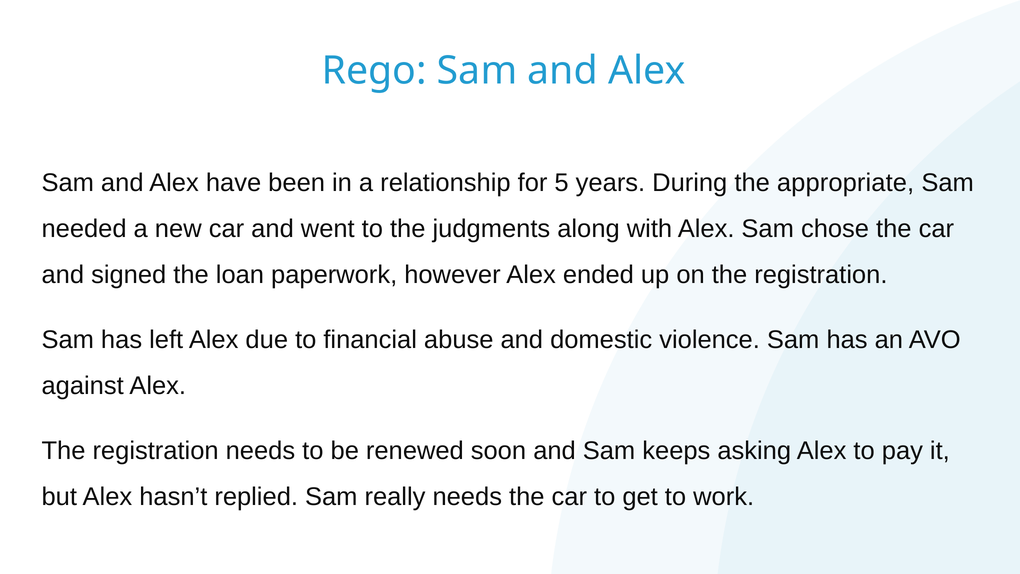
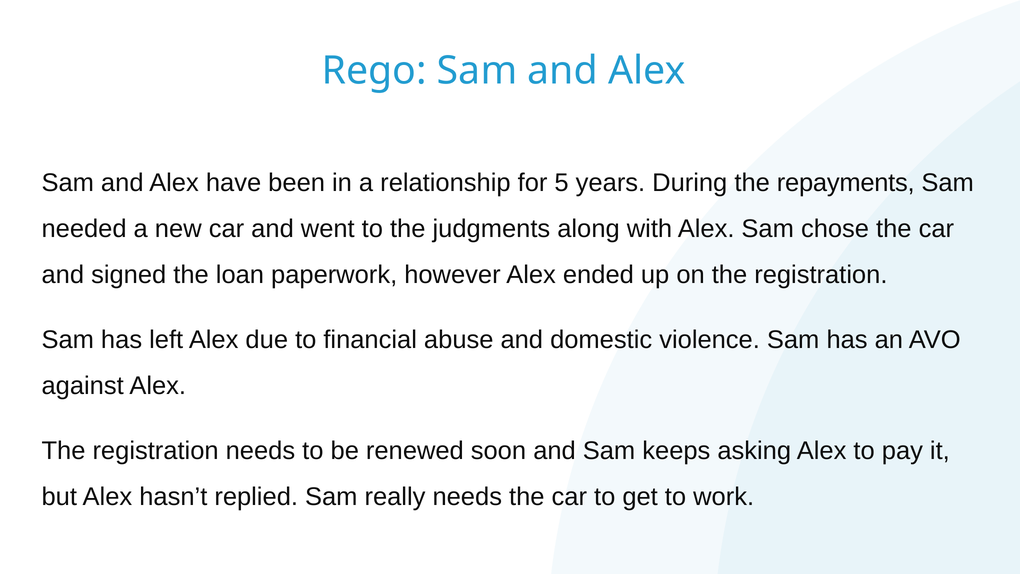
appropriate: appropriate -> repayments
